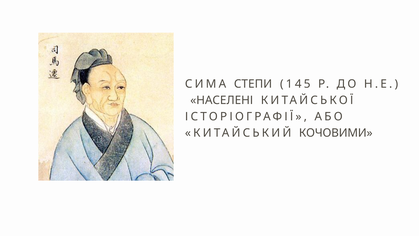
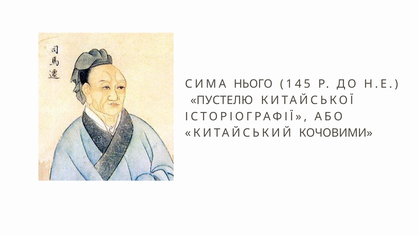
СТЕПИ: СТЕПИ -> НЬОГО
НАСЕЛЕНІ: НАСЕЛЕНІ -> ПУСТЕЛЮ
